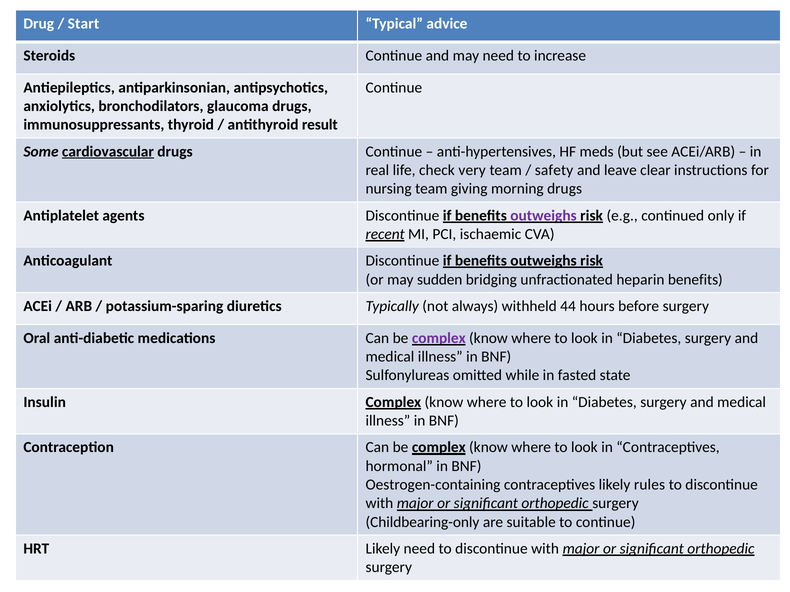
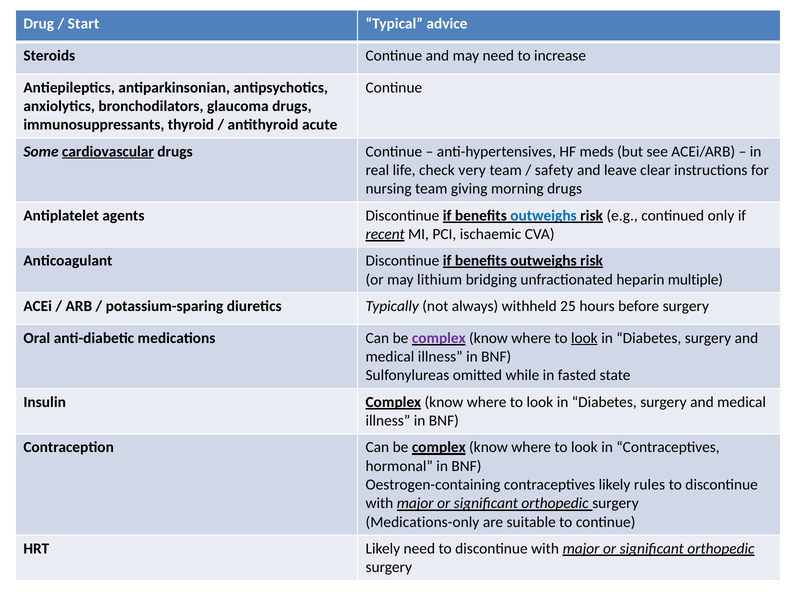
result: result -> acute
outweighs at (544, 216) colour: purple -> blue
sudden: sudden -> lithium
heparin benefits: benefits -> multiple
44: 44 -> 25
look at (584, 338) underline: none -> present
Childbearing-only: Childbearing-only -> Medications-only
